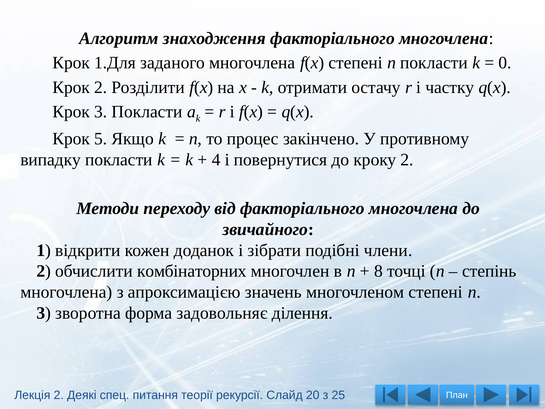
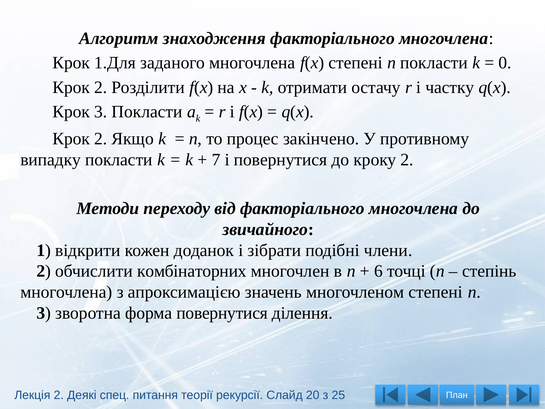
5 at (101, 139): 5 -> 2
4: 4 -> 7
8: 8 -> 6
форма задовольняє: задовольняє -> повернутися
